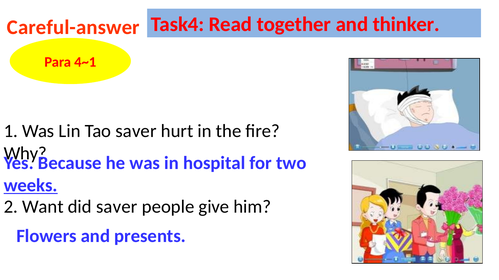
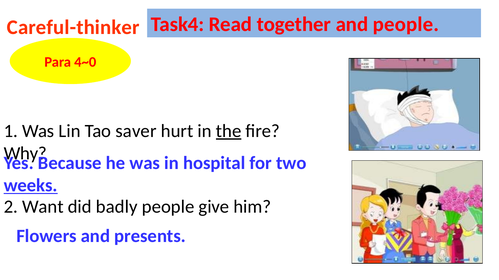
and thinker: thinker -> people
Careful-answer: Careful-answer -> Careful-thinker
4~1: 4~1 -> 4~0
the underline: none -> present
did saver: saver -> badly
